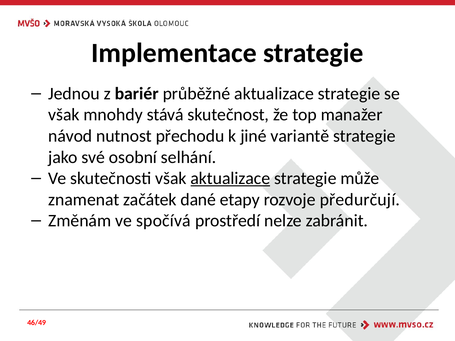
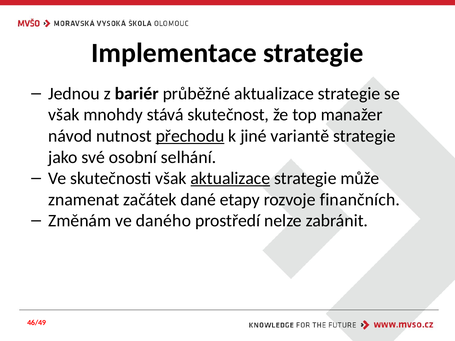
přechodu underline: none -> present
předurčují: předurčují -> finančních
spočívá: spočívá -> daného
